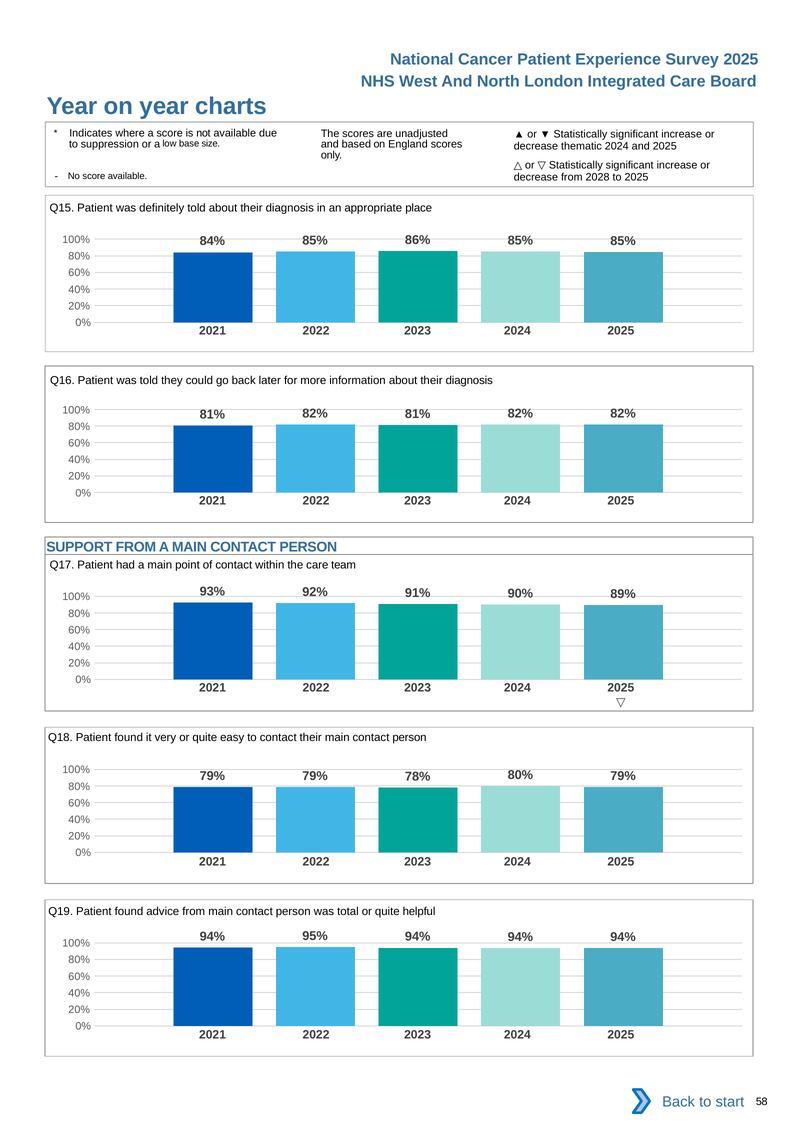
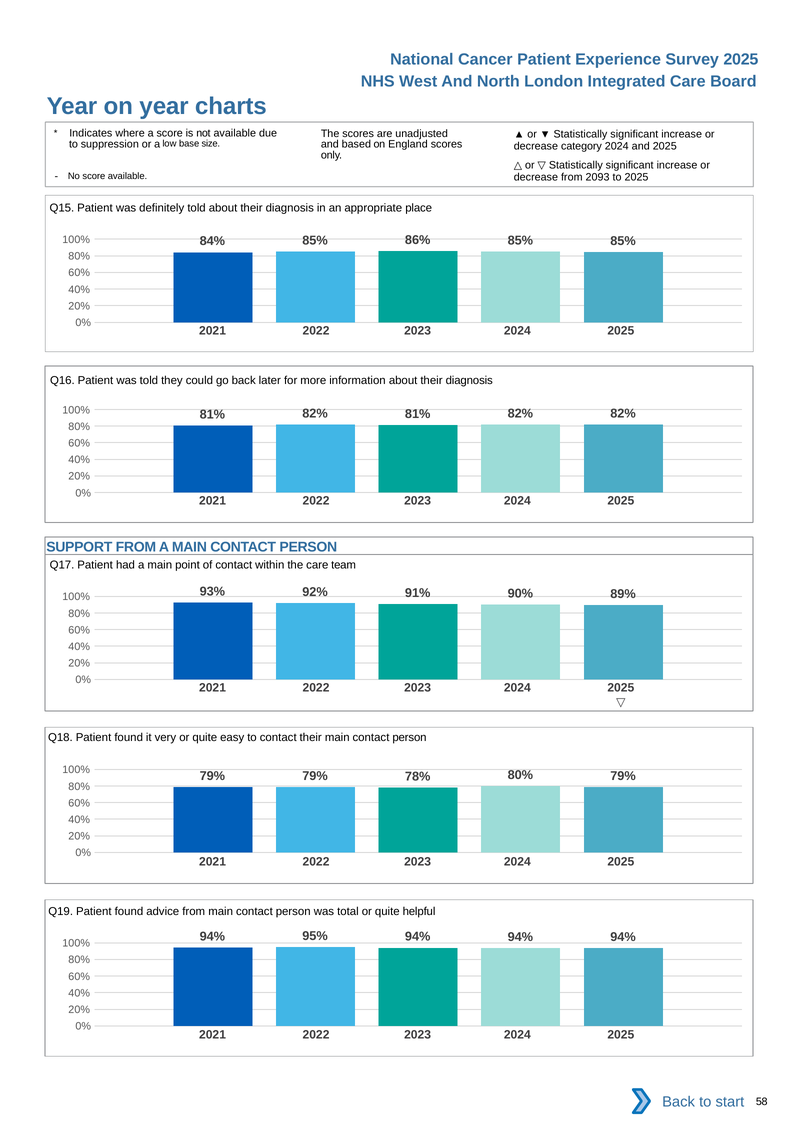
thematic: thematic -> category
2028: 2028 -> 2093
